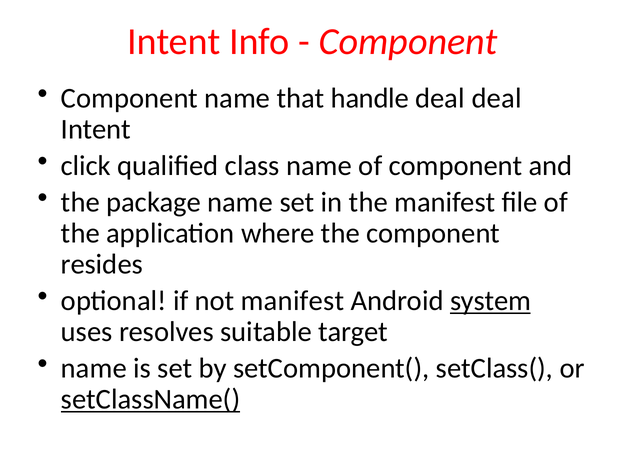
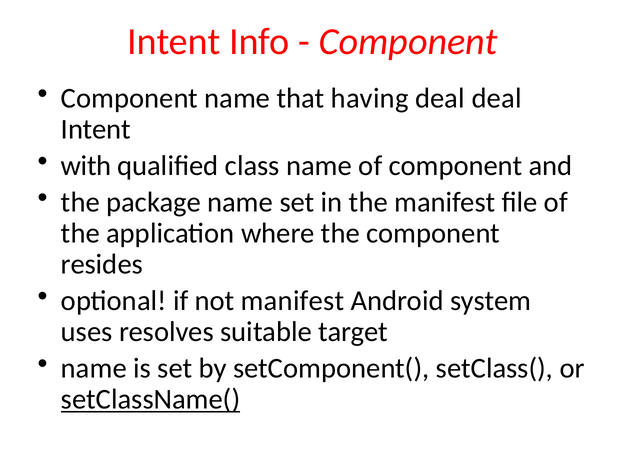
handle: handle -> having
click: click -> with
system underline: present -> none
